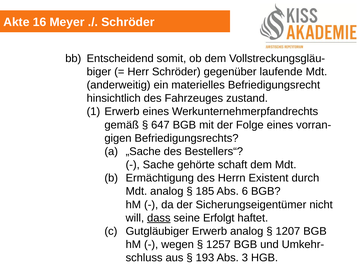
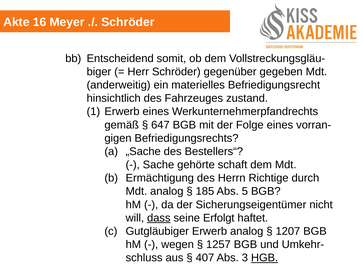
laufende: laufende -> gegeben
Existent: Existent -> Richtige
6: 6 -> 5
193: 193 -> 407
HGB underline: none -> present
